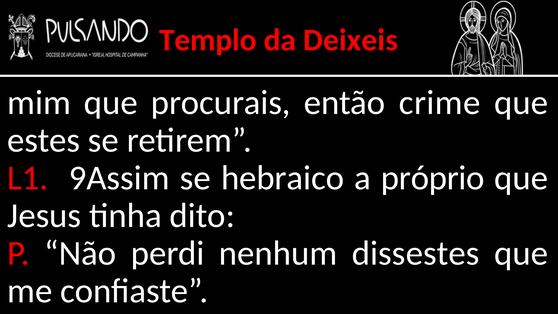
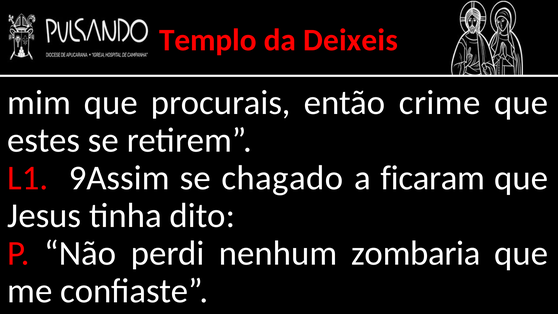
hebraico: hebraico -> chagado
próprio: próprio -> ficaram
dissestes: dissestes -> zombaria
